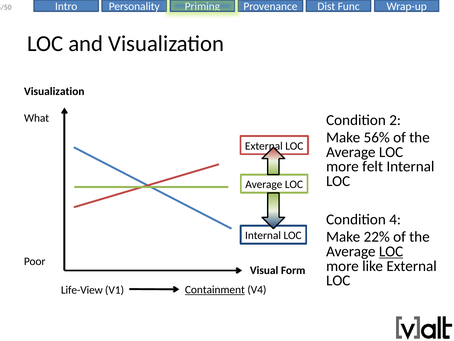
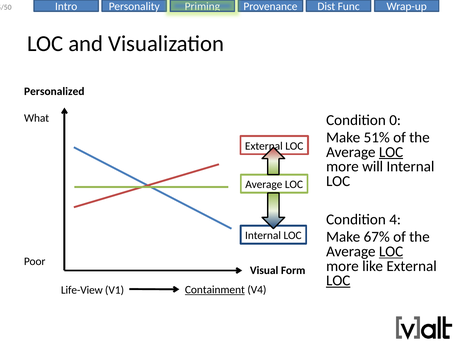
Visualization at (54, 91): Visualization -> Personalized
2: 2 -> 0
56%: 56% -> 51%
LOC at (391, 152) underline: none -> present
felt: felt -> will
22%: 22% -> 67%
LOC at (338, 280) underline: none -> present
